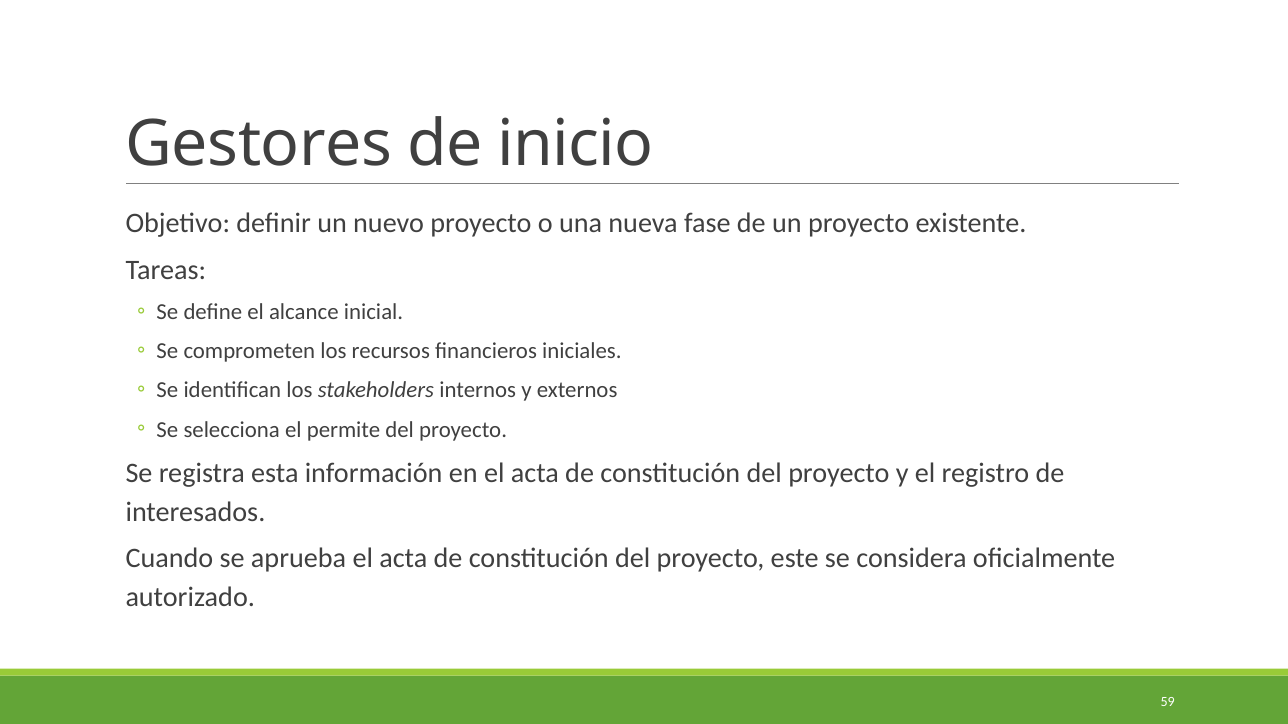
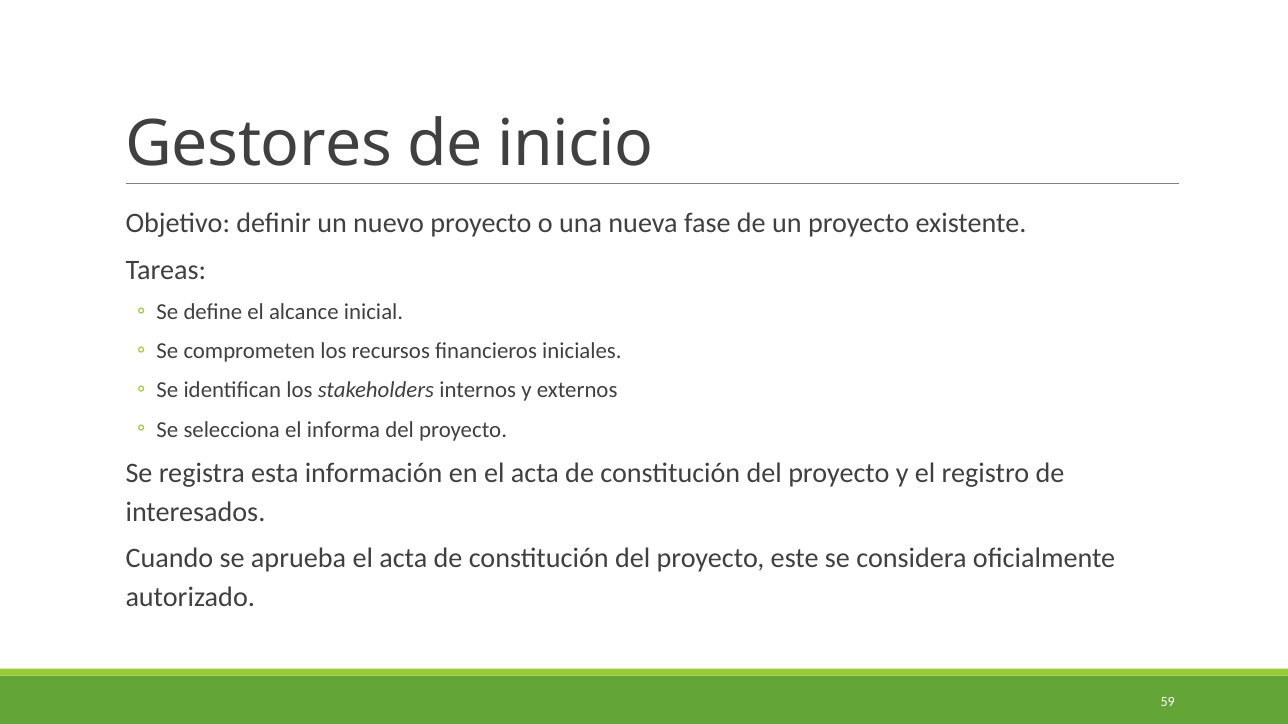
permite: permite -> informa
